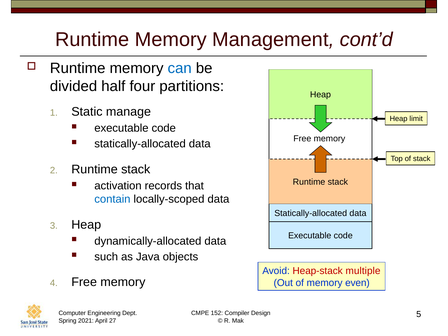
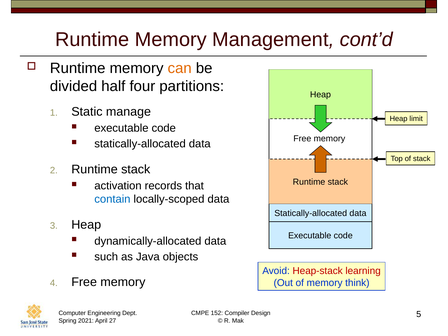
can colour: blue -> orange
multiple: multiple -> learning
even: even -> think
